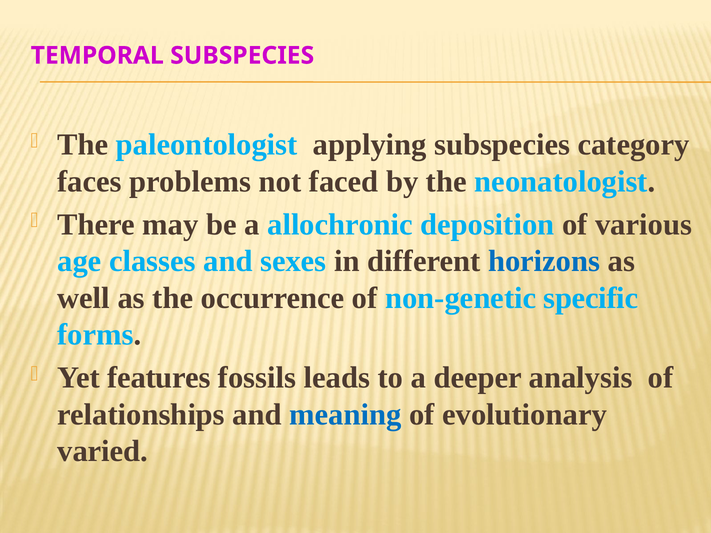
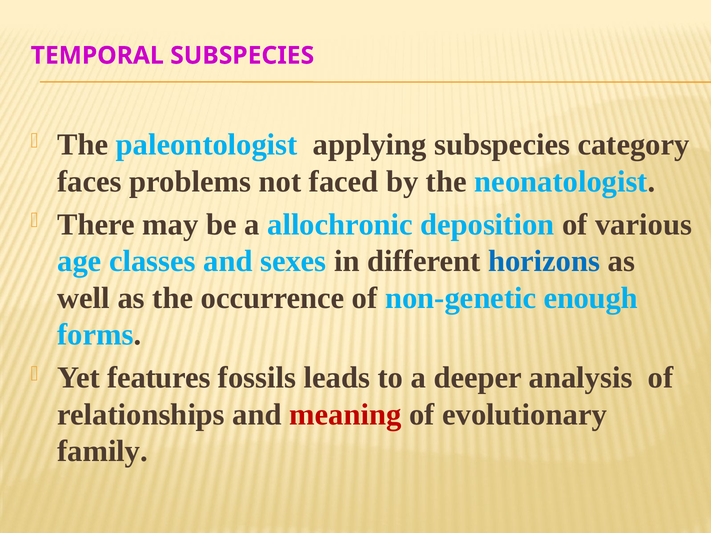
specific: specific -> enough
meaning colour: blue -> red
varied: varied -> family
